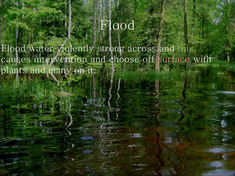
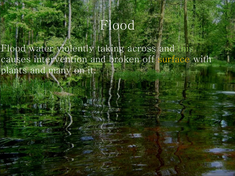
strong: strong -> taking
choose: choose -> broken
surface colour: pink -> yellow
